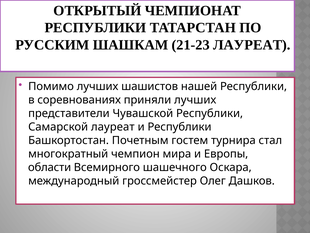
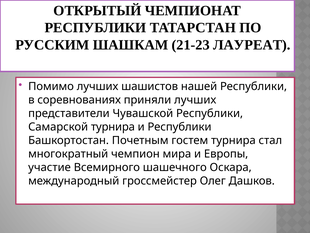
Самарской лауреат: лауреат -> турнира
области: области -> участие
